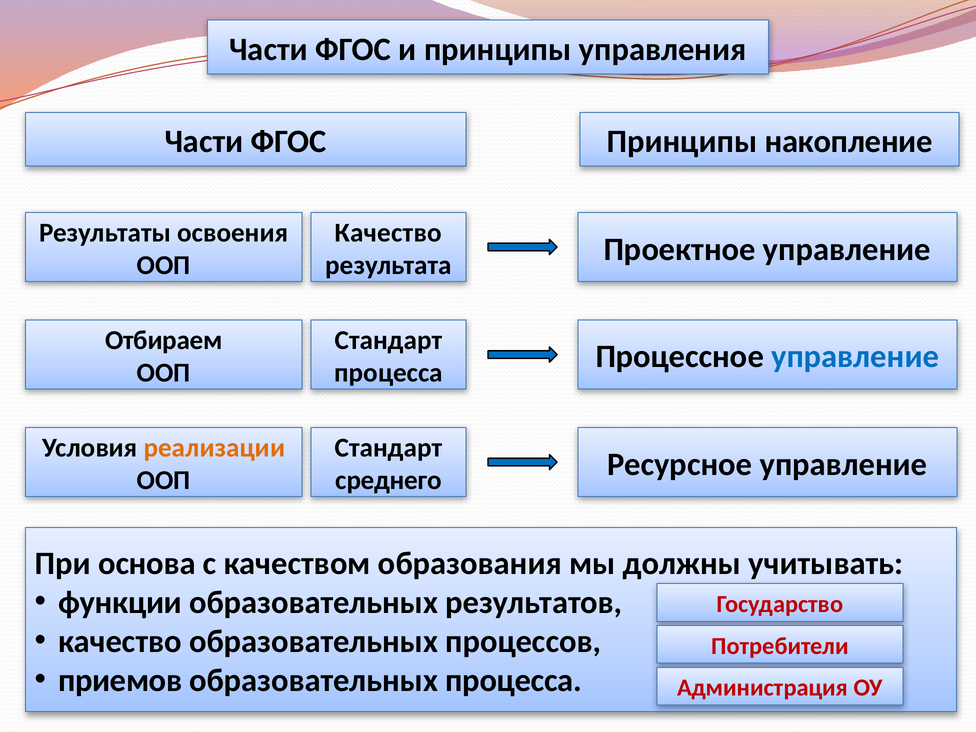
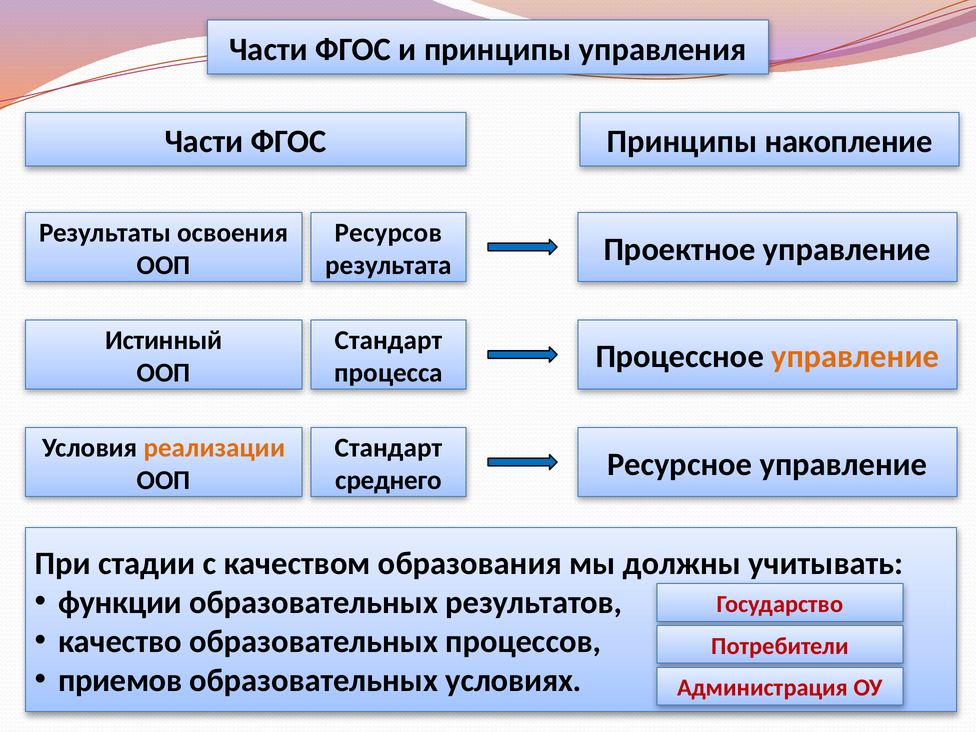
Качество at (388, 233): Качество -> Ресурсов
Отбираем: Отбираем -> Истинный
управление at (855, 357) colour: blue -> orange
основа: основа -> стадии
образовательных процесса: процесса -> условиях
